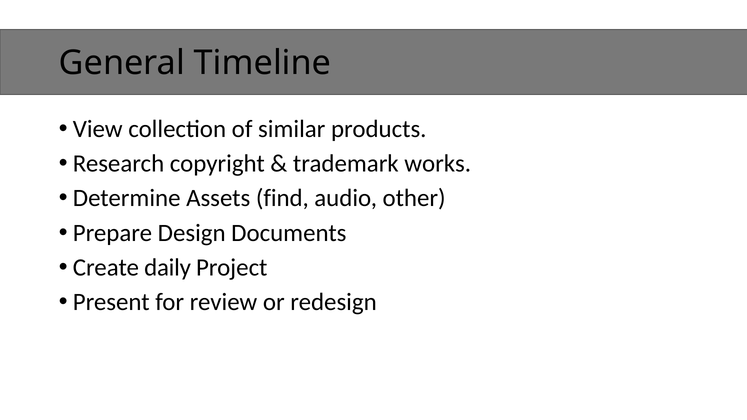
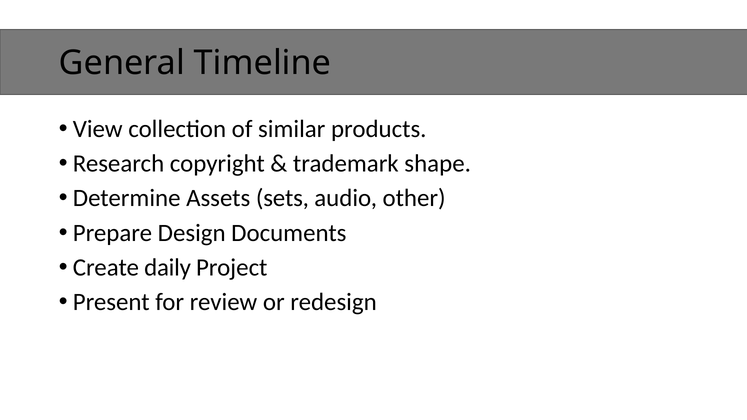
works: works -> shape
find: find -> sets
